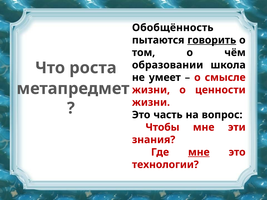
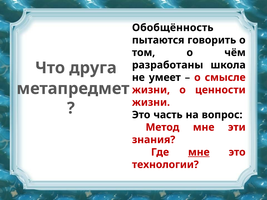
говорить underline: present -> none
образовании: образовании -> разработаны
роста: роста -> друга
Чтобы: Чтобы -> Метод
